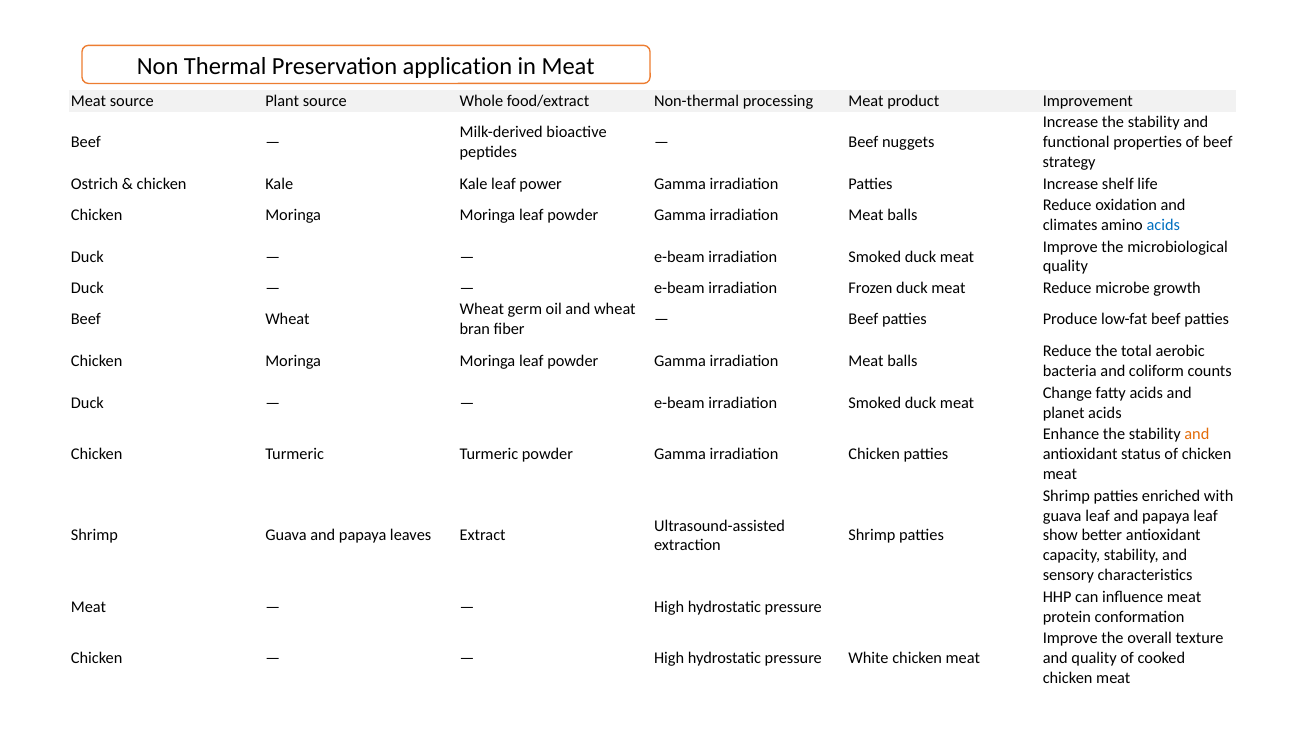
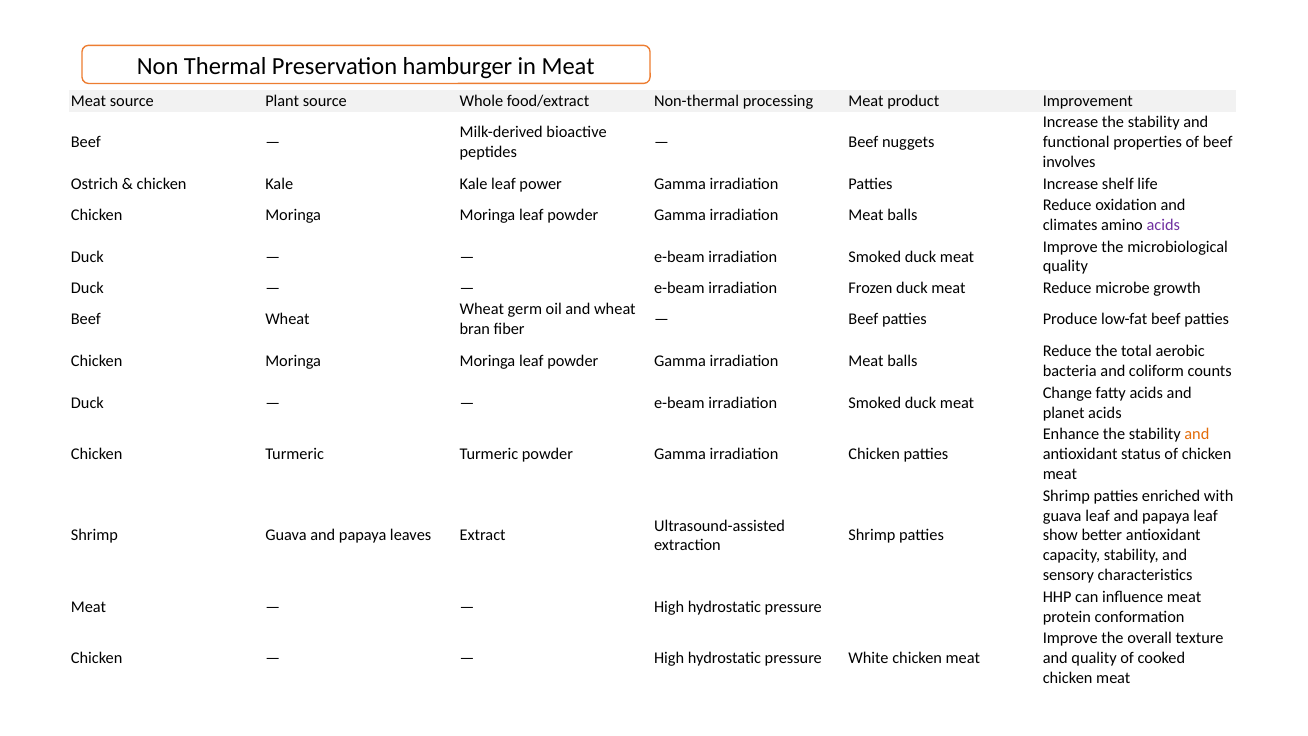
application: application -> hamburger
strategy: strategy -> involves
acids at (1163, 225) colour: blue -> purple
